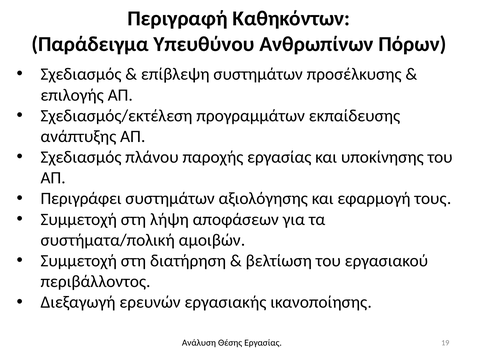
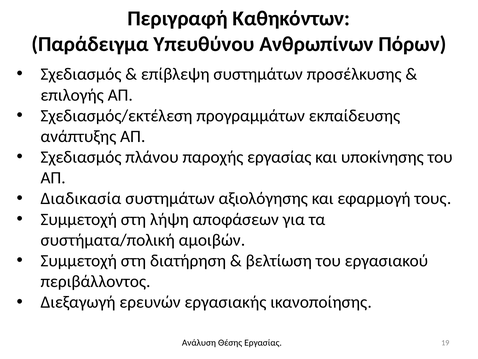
Περιγράφει: Περιγράφει -> Διαδικασία
